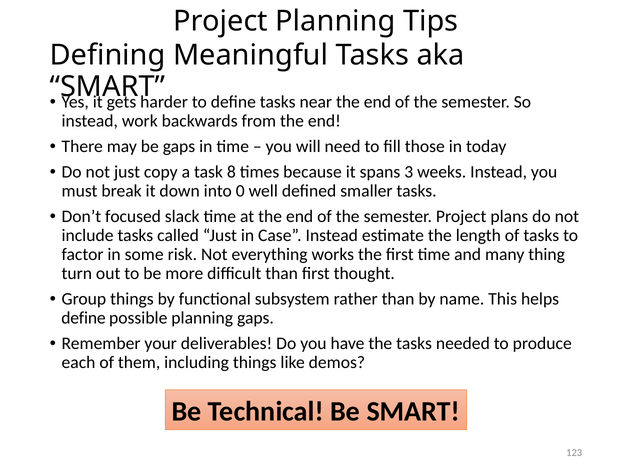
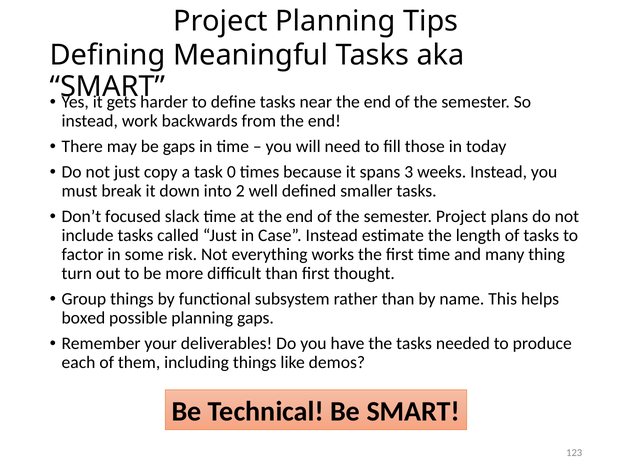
8: 8 -> 0
0: 0 -> 2
define at (83, 318): define -> boxed
